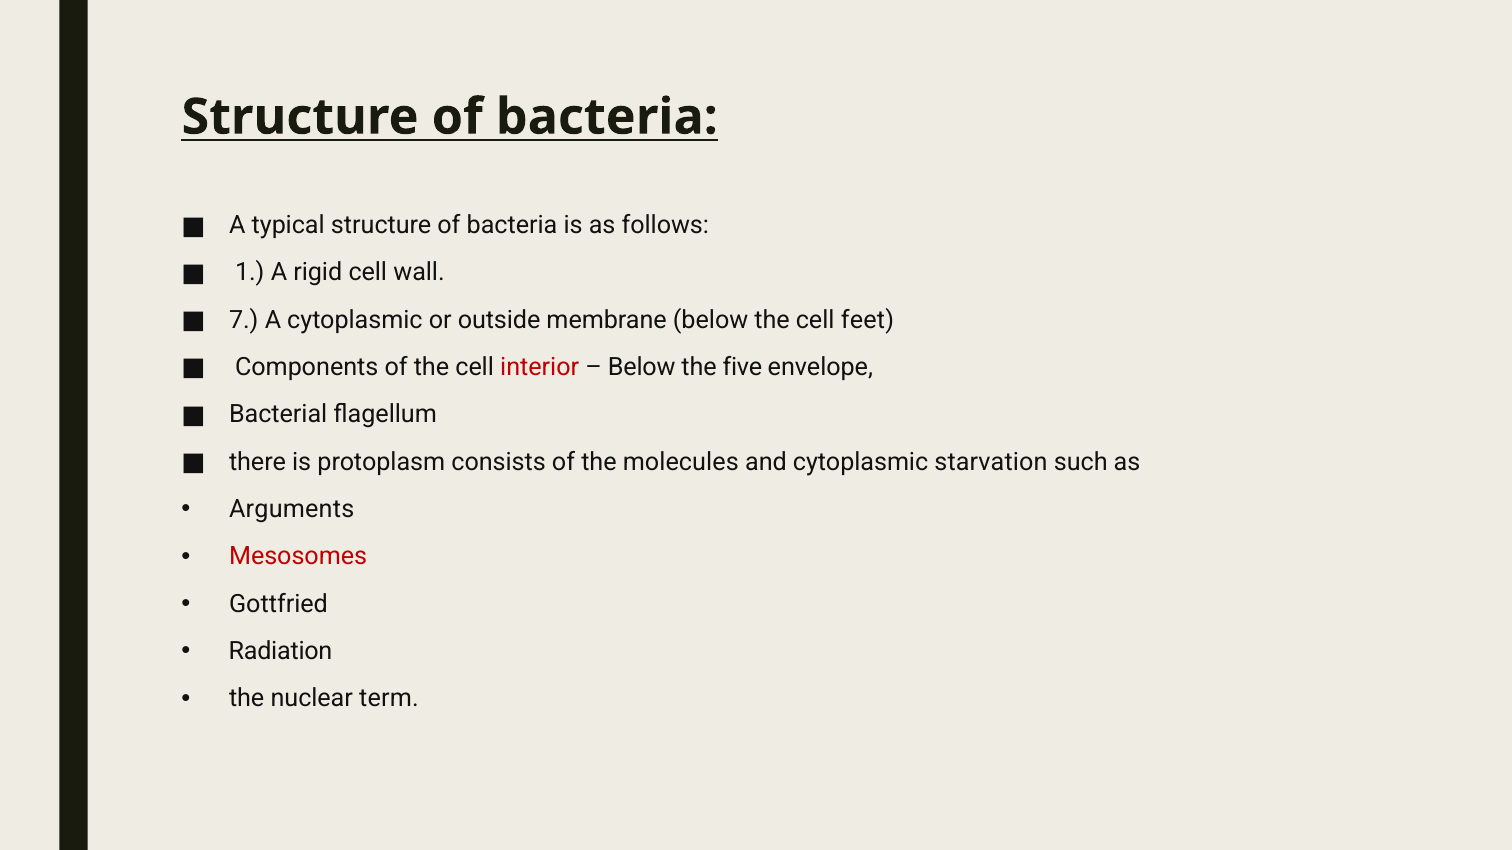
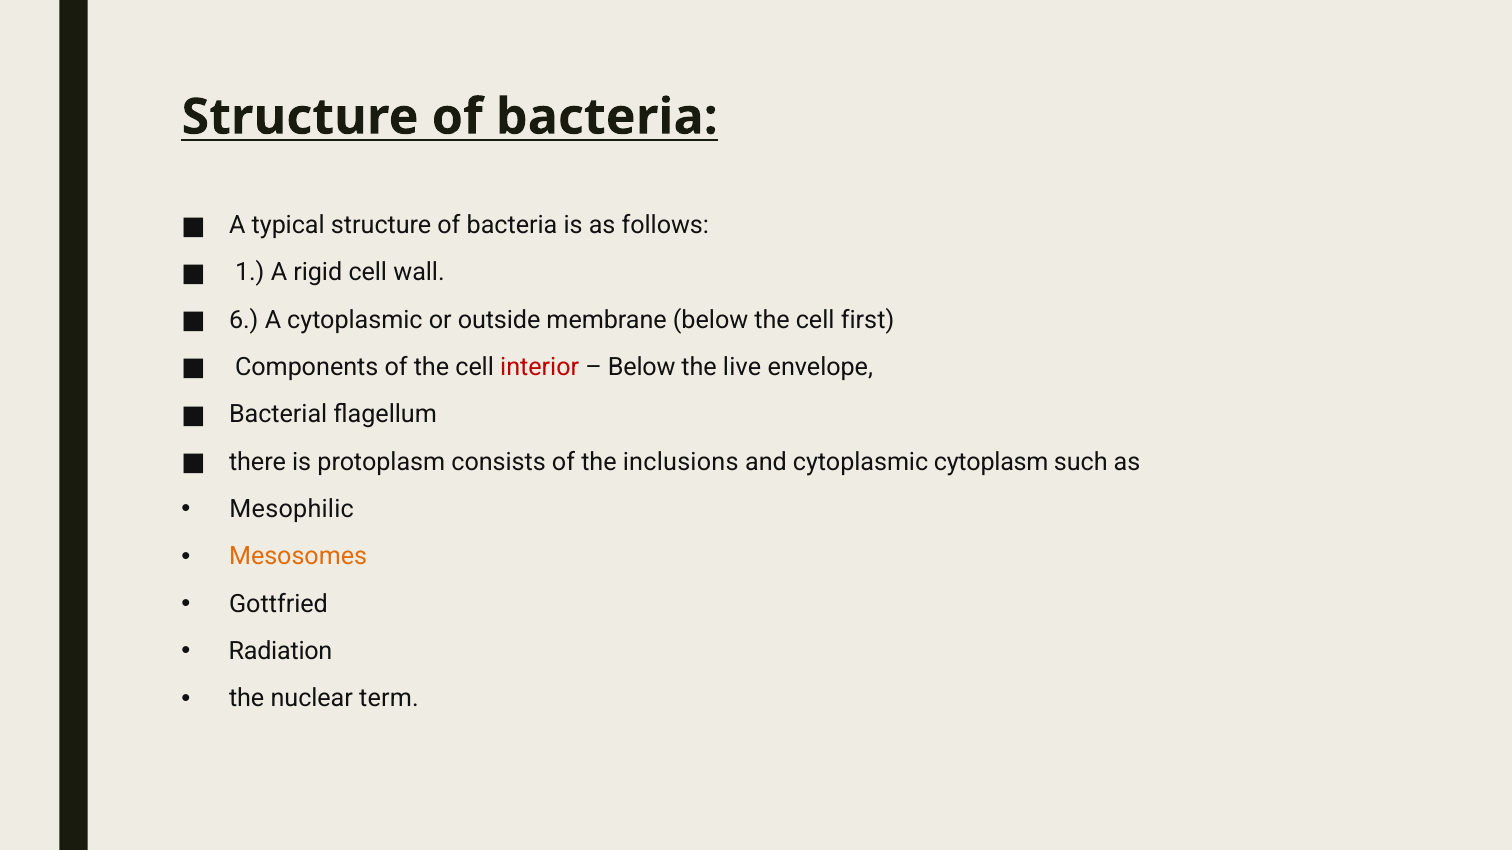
7: 7 -> 6
feet: feet -> first
five: five -> live
molecules: molecules -> inclusions
starvation: starvation -> cytoplasm
Arguments: Arguments -> Mesophilic
Mesosomes colour: red -> orange
